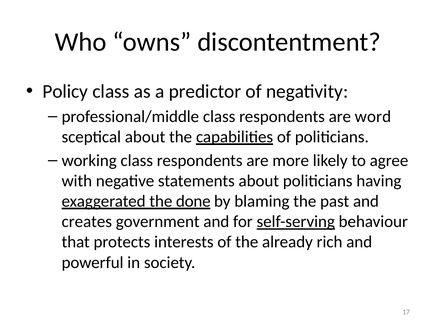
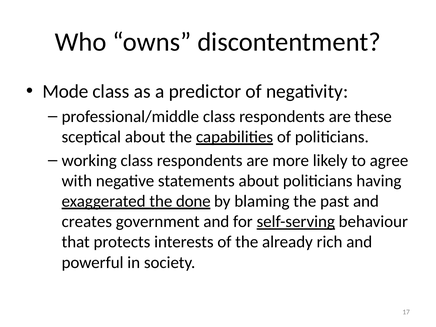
Policy: Policy -> Mode
word: word -> these
